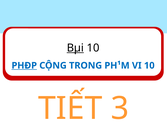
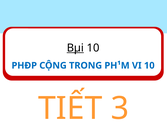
PHÐP underline: present -> none
